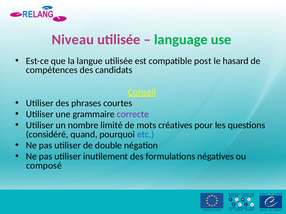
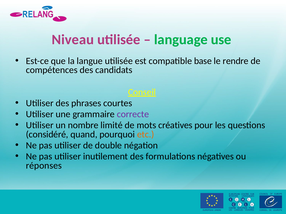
post: post -> base
hasard: hasard -> rendre
etc colour: blue -> orange
composé: composé -> réponses
